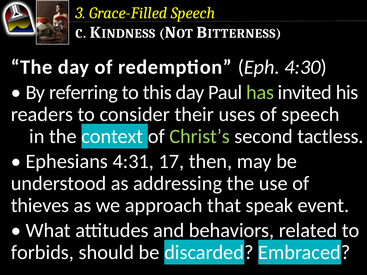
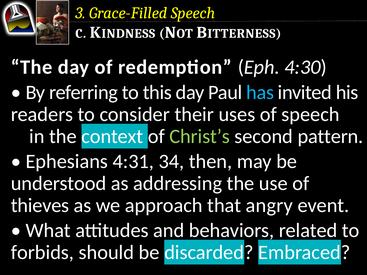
has colour: light green -> light blue
tactless: tactless -> pattern
17: 17 -> 34
speak: speak -> angry
